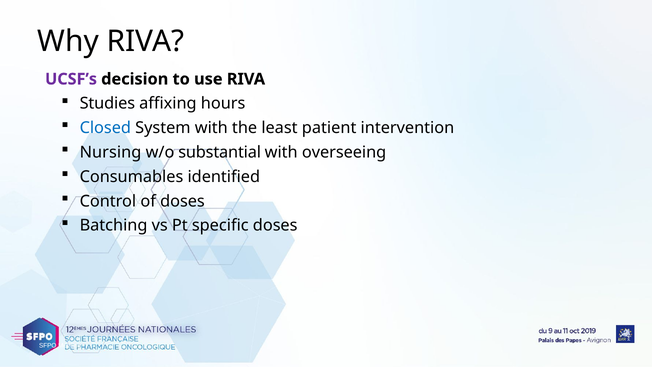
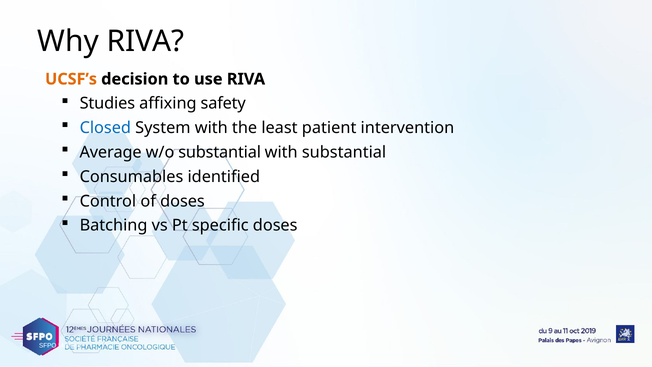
UCSF’s colour: purple -> orange
hours: hours -> safety
Nursing: Nursing -> Average
with overseeing: overseeing -> substantial
